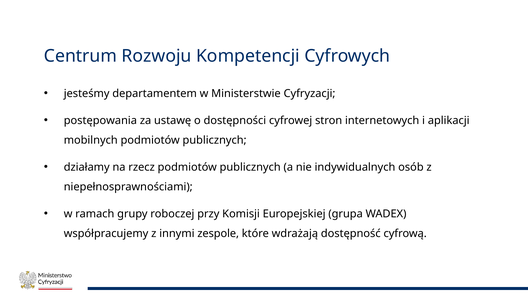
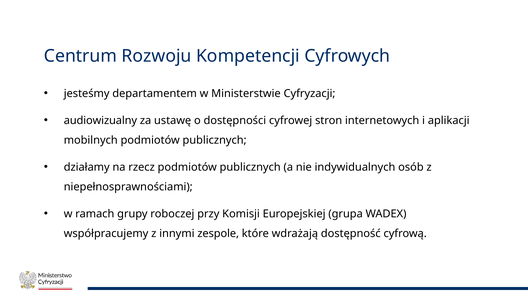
postępowania: postępowania -> audiowizualny
